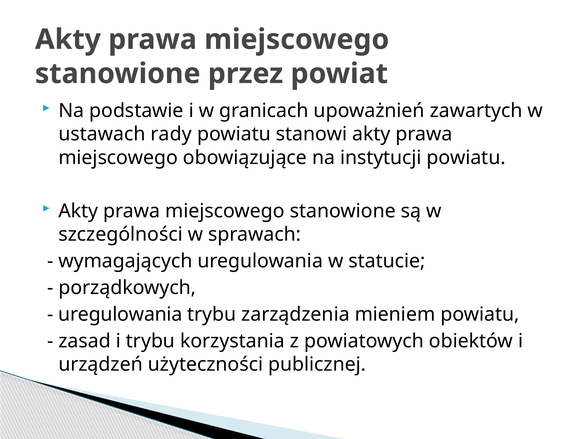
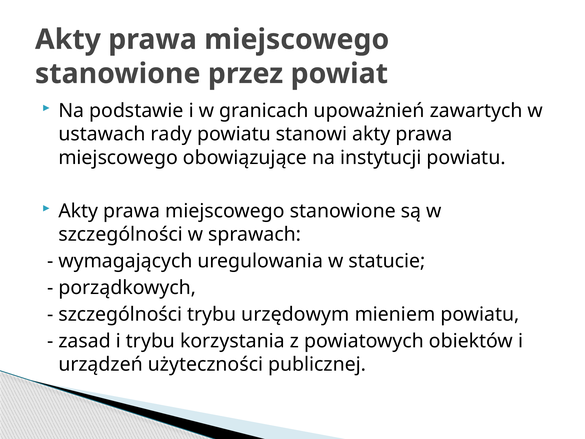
uregulowania at (120, 314): uregulowania -> szczególności
zarządzenia: zarządzenia -> urzędowym
